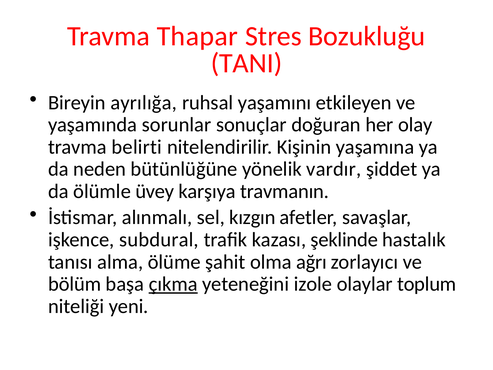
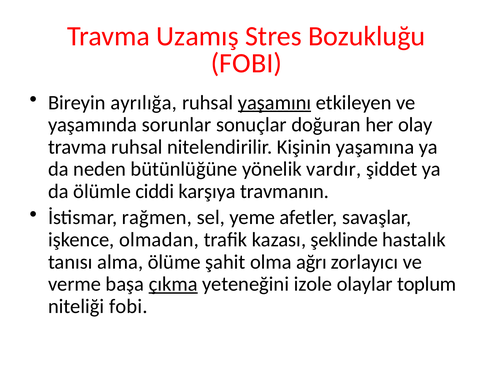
Thapar: Thapar -> Uzamış
TANI at (246, 63): TANI -> FOBI
yaşamını underline: none -> present
travma belirti: belirti -> ruhsal
üvey: üvey -> ciddi
alınmalı: alınmalı -> rağmen
kızgın: kızgın -> yeme
subdural: subdural -> olmadan
bölüm: bölüm -> verme
niteliği yeni: yeni -> fobi
